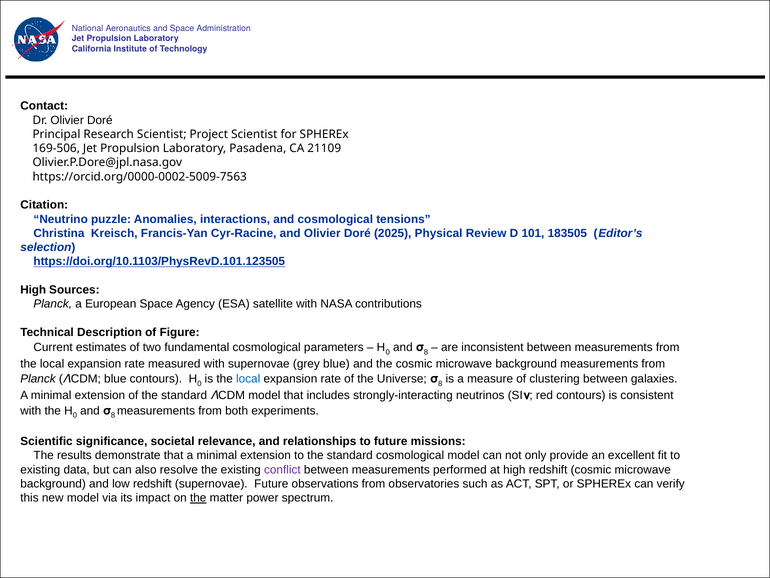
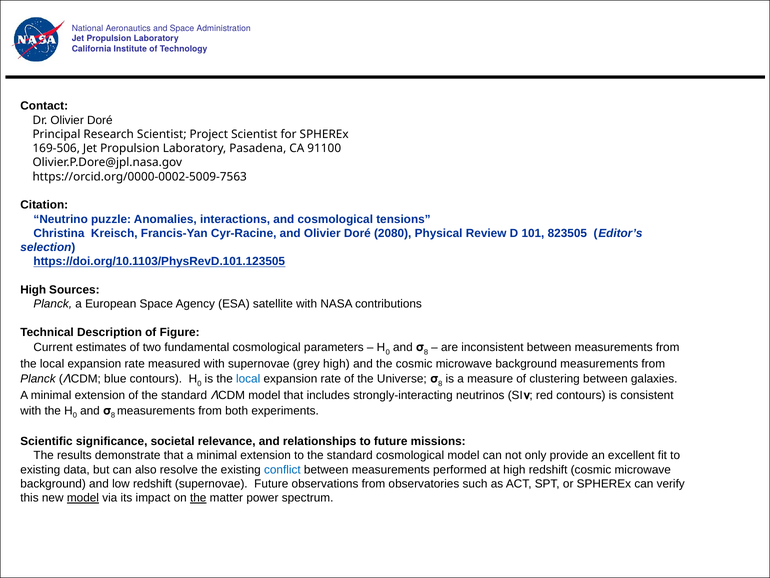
21109: 21109 -> 91100
2025: 2025 -> 2080
183505: 183505 -> 823505
grey blue: blue -> high
conflict colour: purple -> blue
model at (83, 497) underline: none -> present
